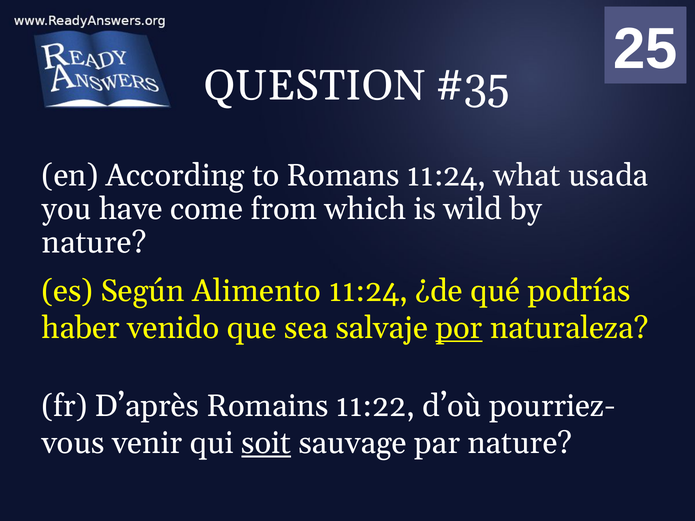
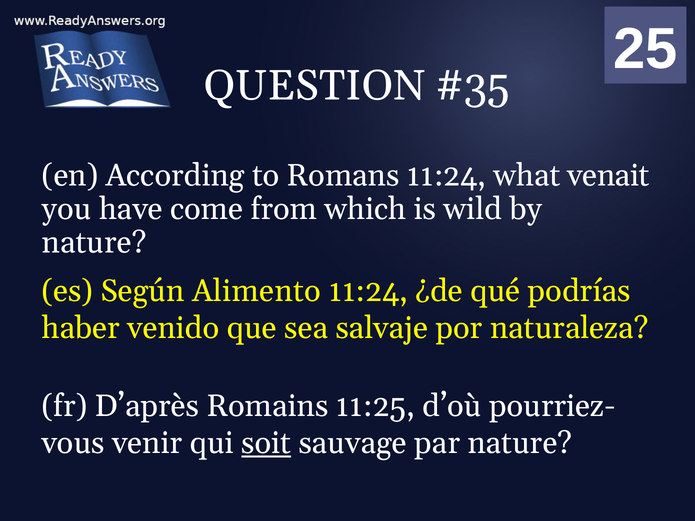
usada: usada -> venait
por underline: present -> none
11:22: 11:22 -> 11:25
